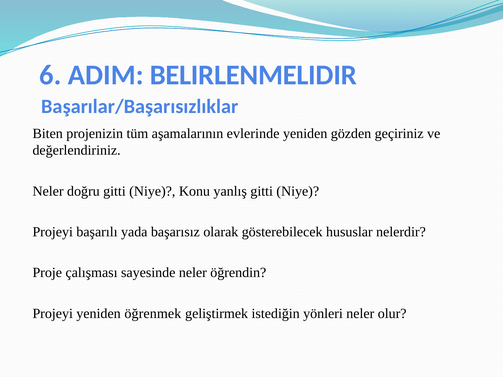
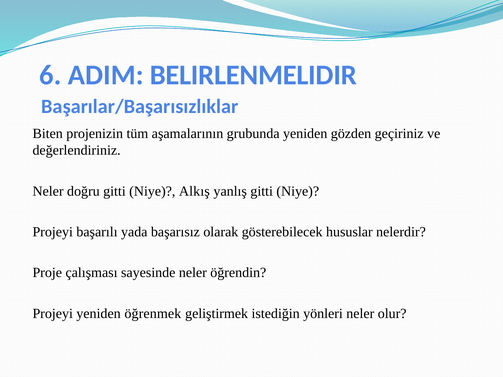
evlerinde: evlerinde -> grubunda
Konu: Konu -> Alkış
